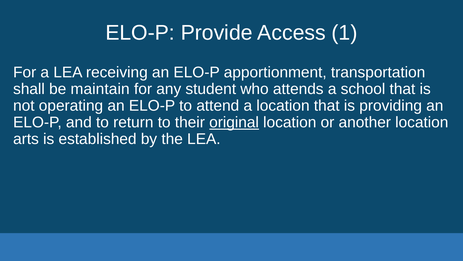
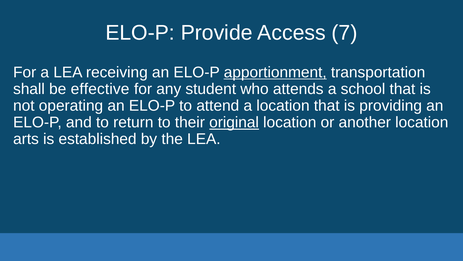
1: 1 -> 7
apportionment underline: none -> present
maintain: maintain -> effective
